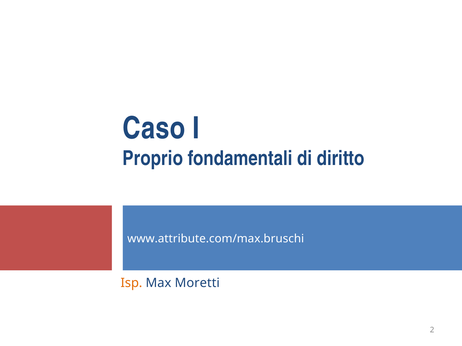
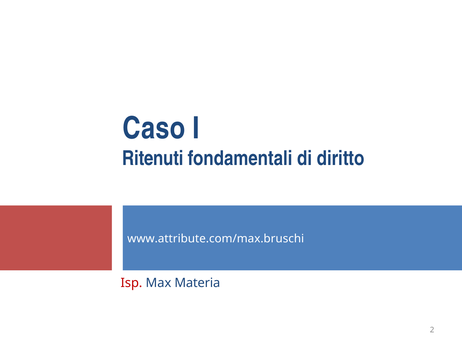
Proprio: Proprio -> Ritenuti
Isp colour: orange -> red
Moretti: Moretti -> Materia
